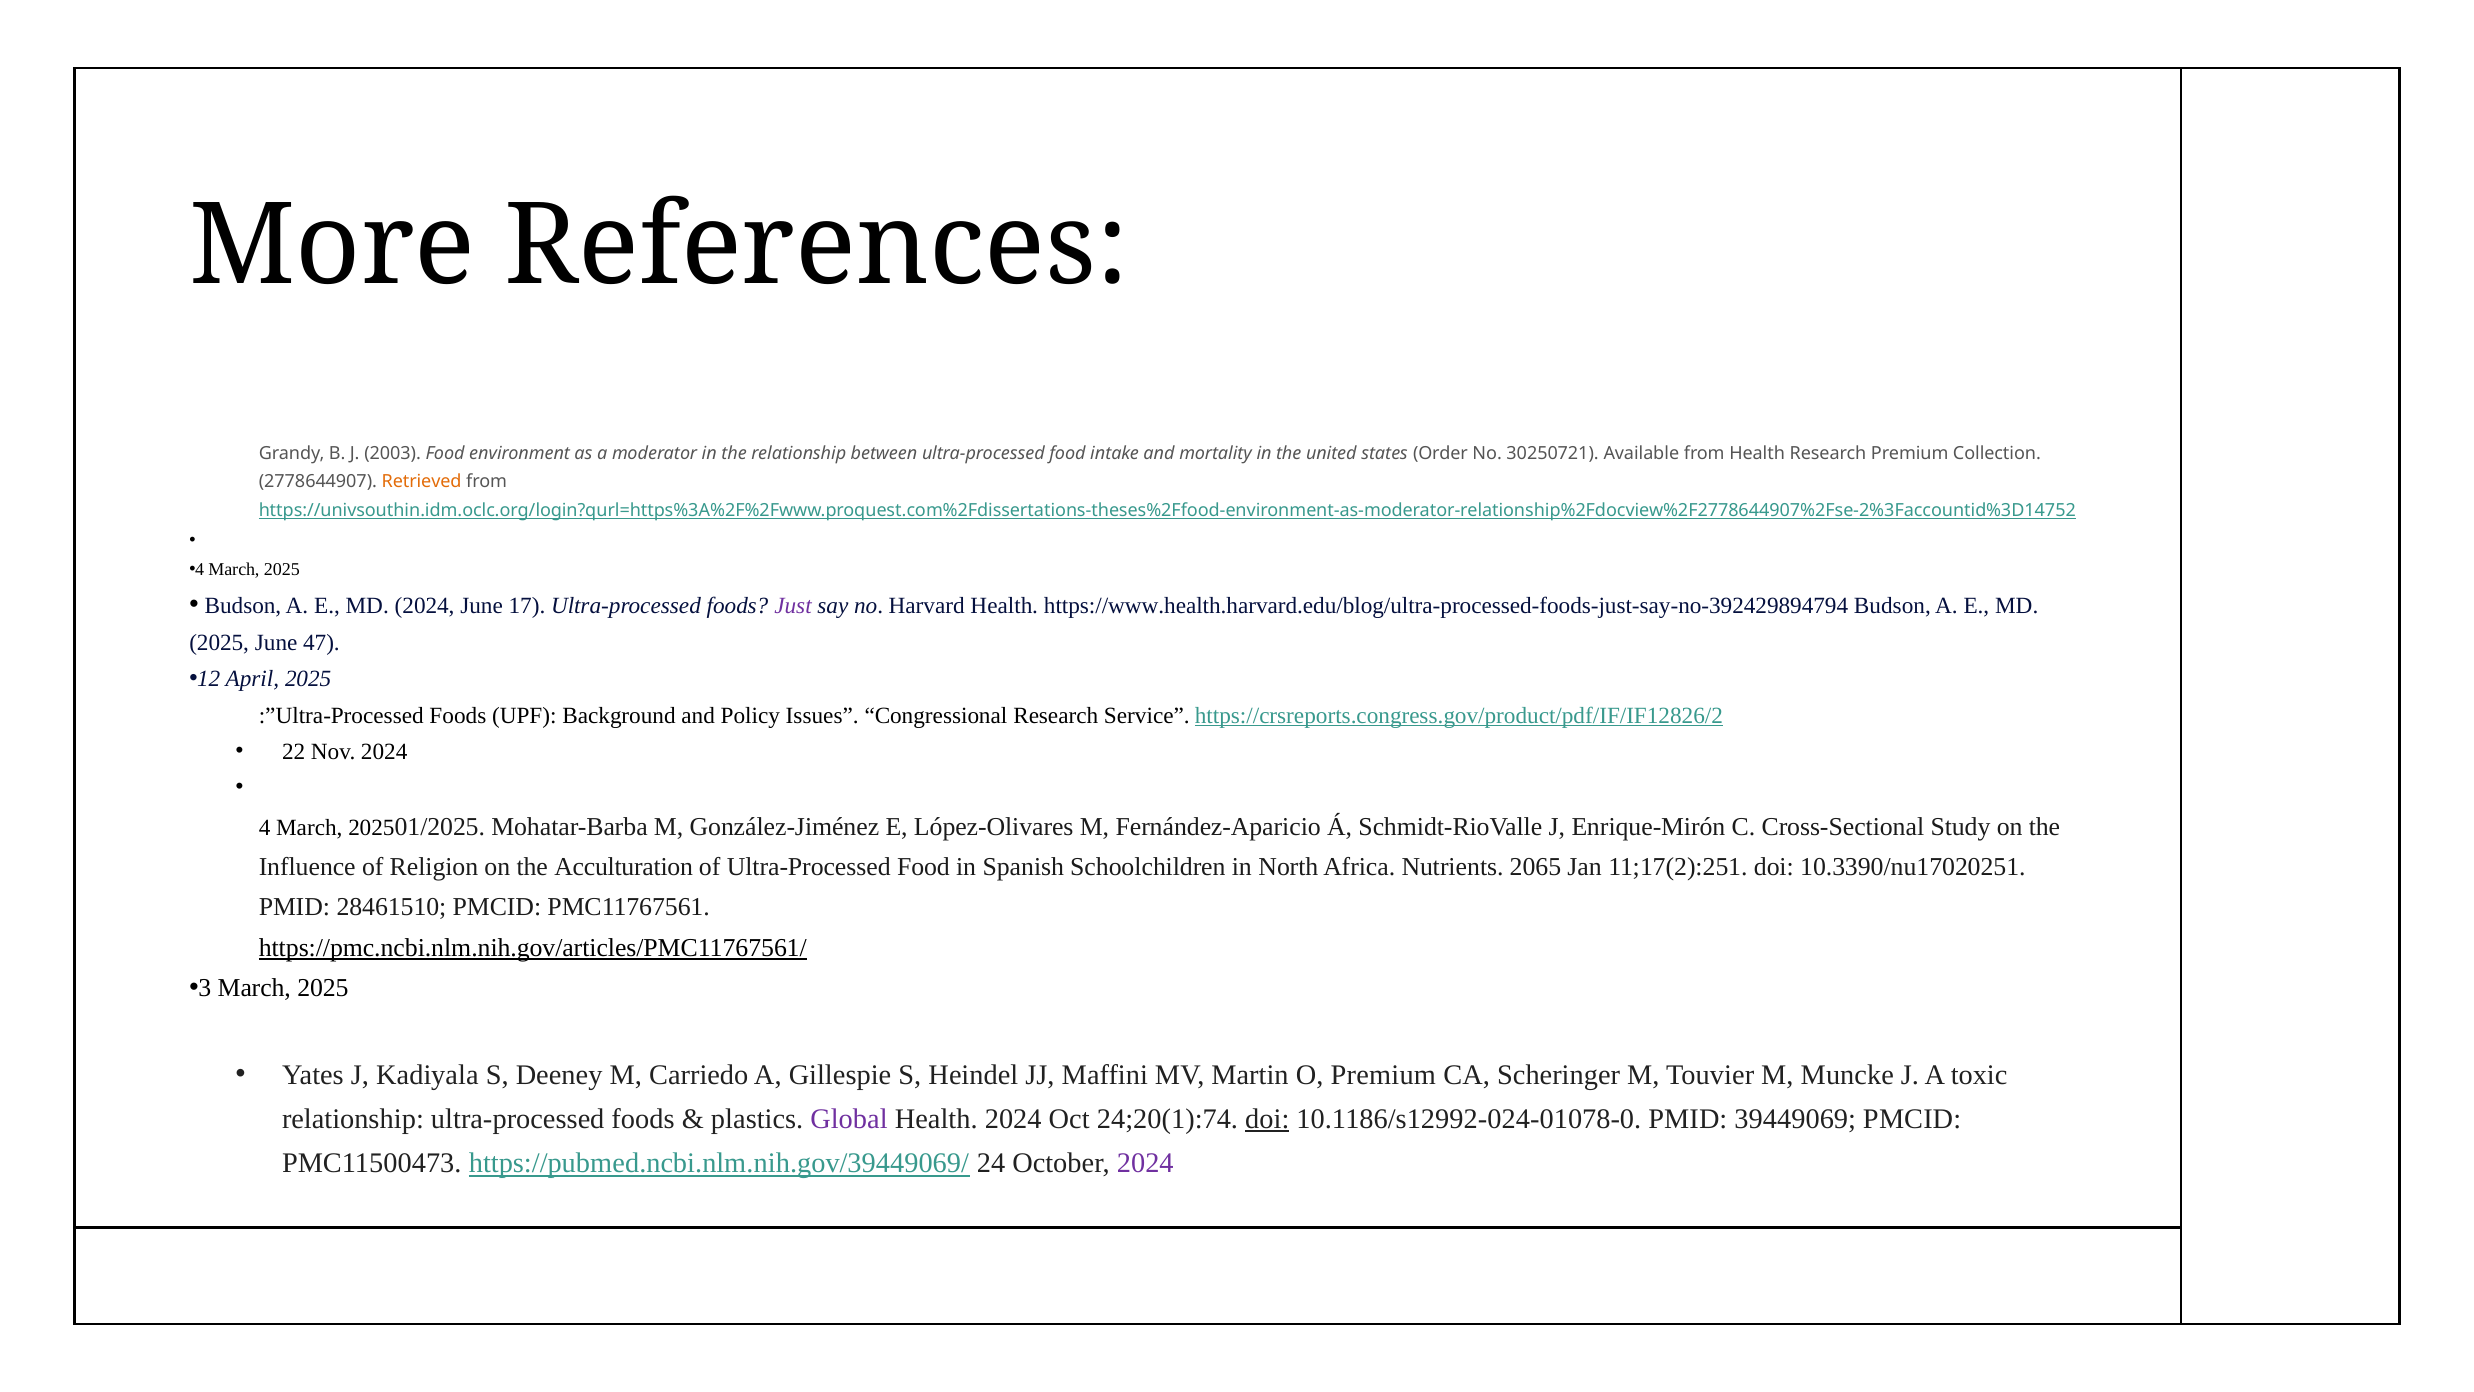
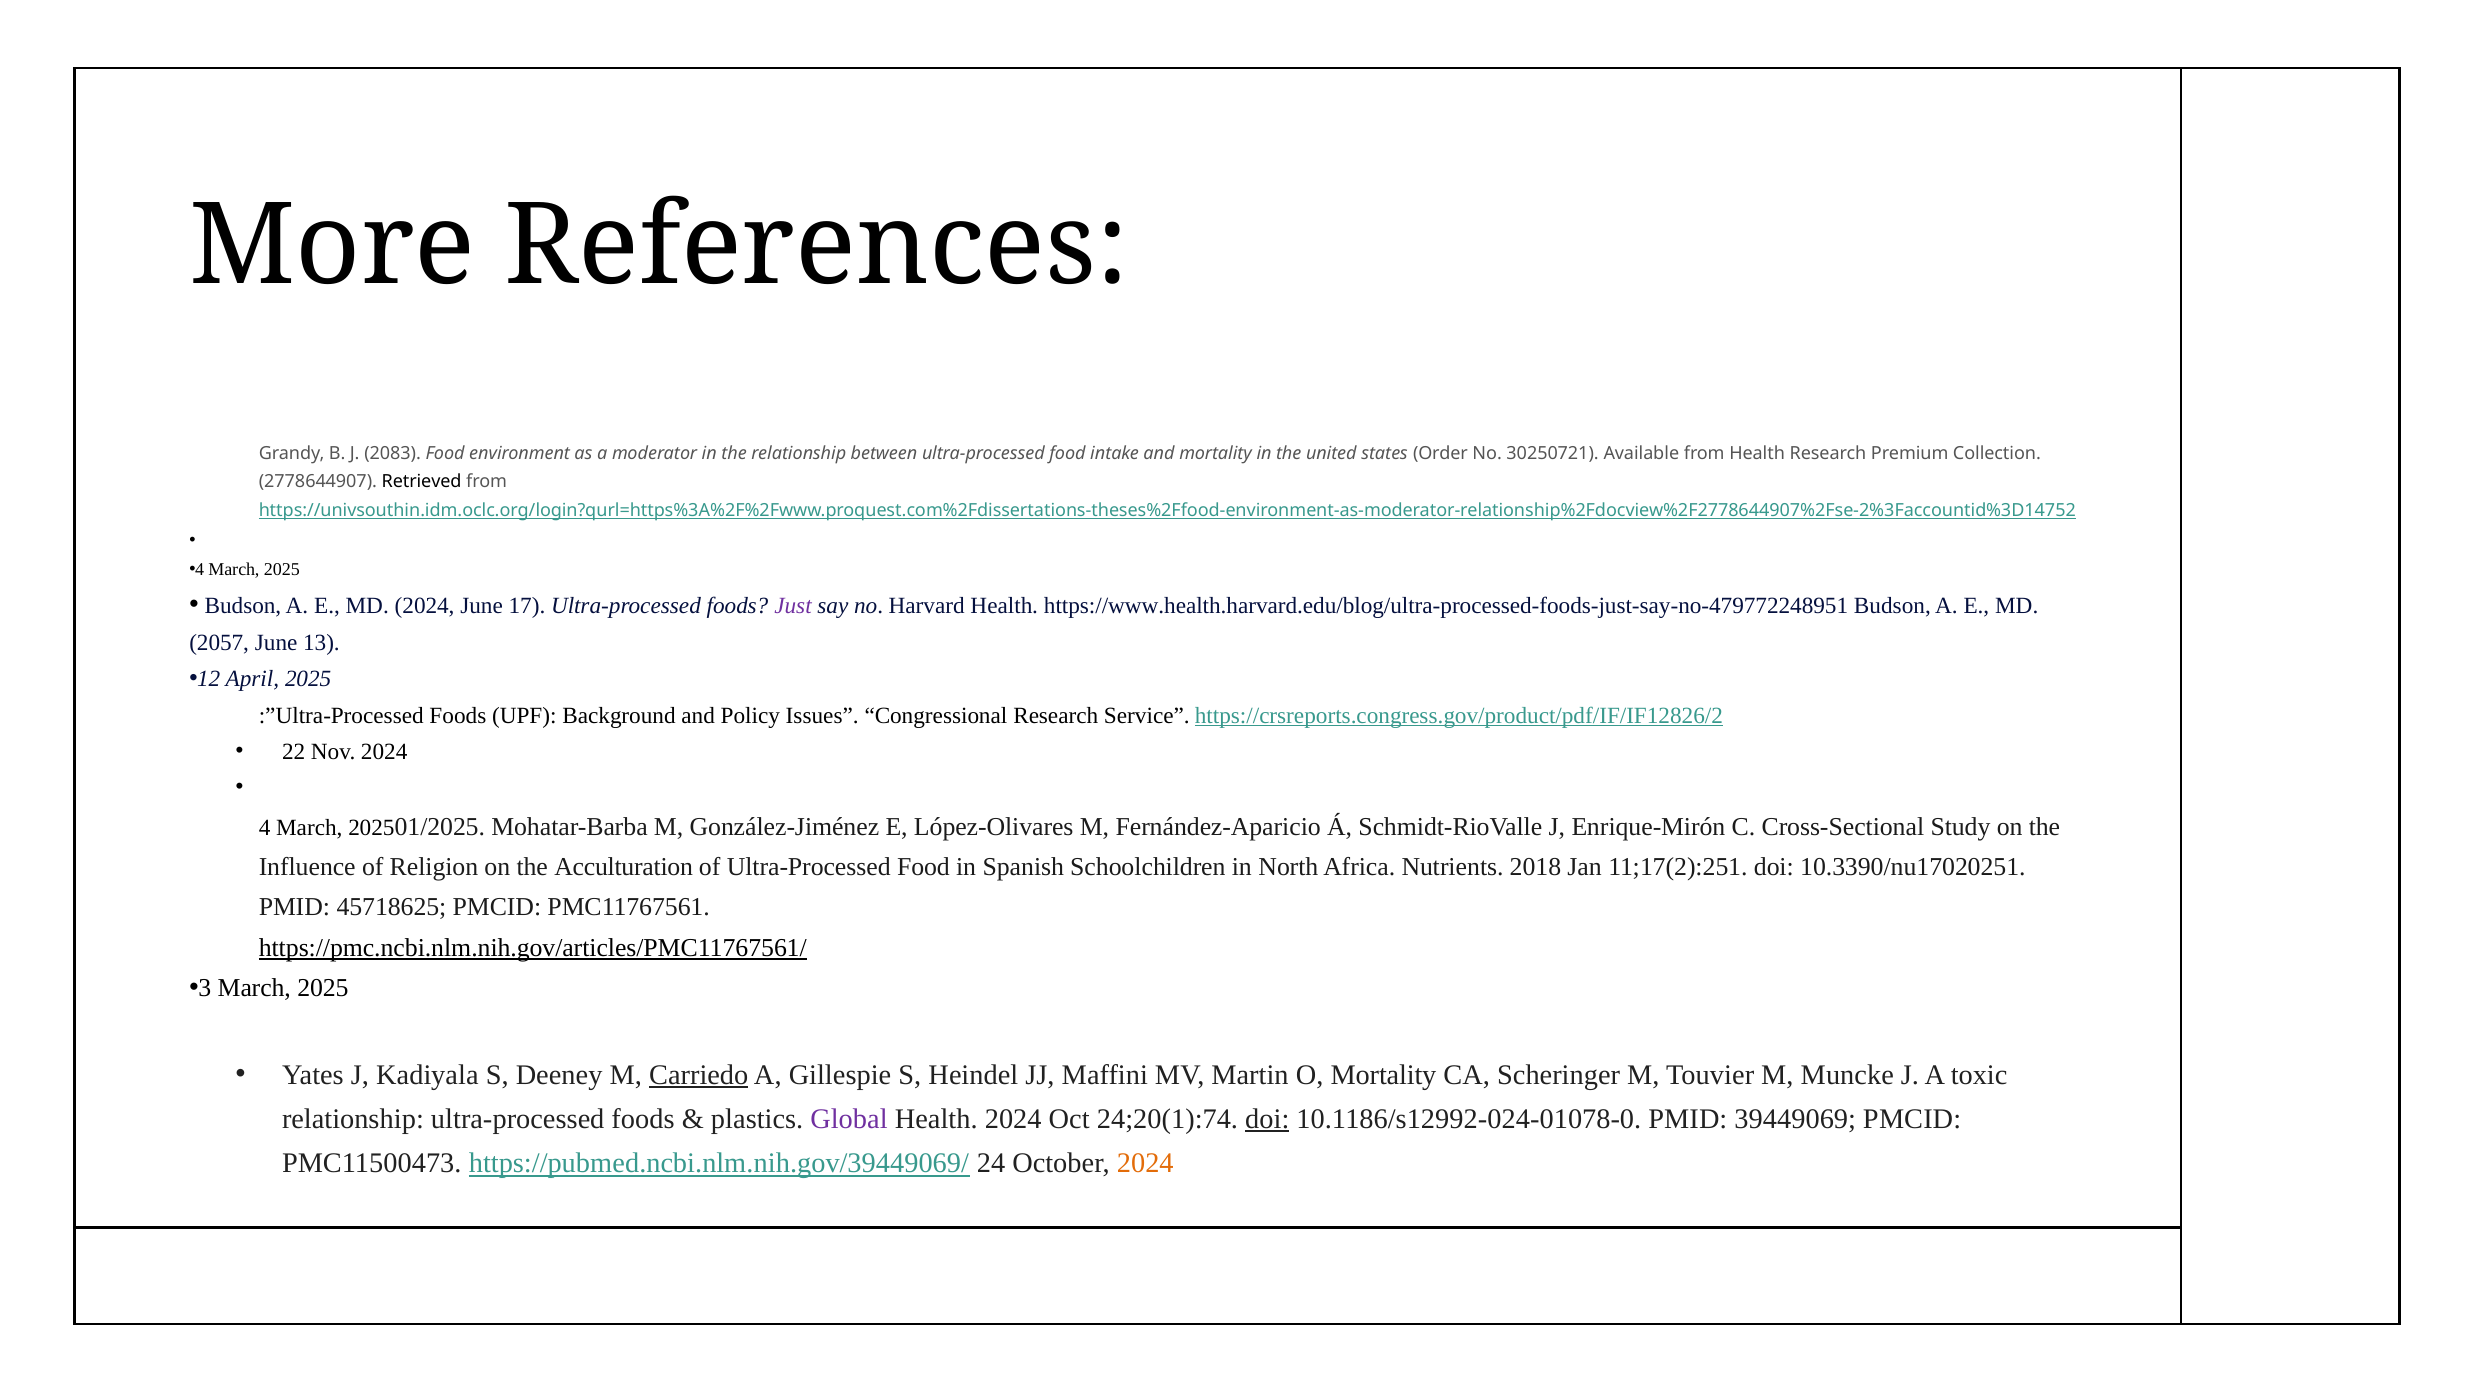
2003: 2003 -> 2083
Retrieved colour: orange -> black
https://www.health.harvard.edu/blog/ultra-processed-foods-just-say-no-392429894794: https://www.health.harvard.edu/blog/ultra-processed-foods-just-say-no-392429894794 -> https://www.health.harvard.edu/blog/ultra-processed-foods-just-say-no-479772248951
2025 at (219, 643): 2025 -> 2057
47: 47 -> 13
2065: 2065 -> 2018
28461510: 28461510 -> 45718625
Carriedo underline: none -> present
O Premium: Premium -> Mortality
2024 at (1145, 1163) colour: purple -> orange
